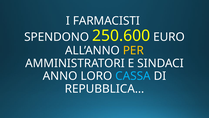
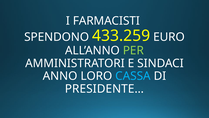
250.600: 250.600 -> 433.259
PER colour: yellow -> light green
REPUBBLICA…: REPUBBLICA… -> PRESIDENTE…
